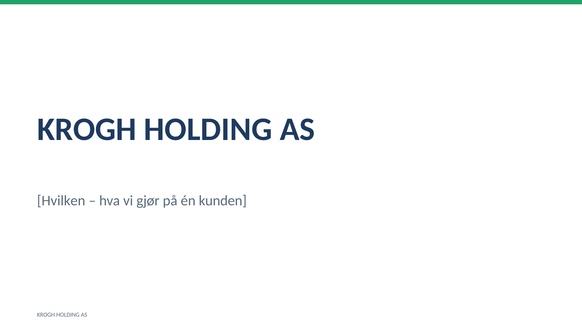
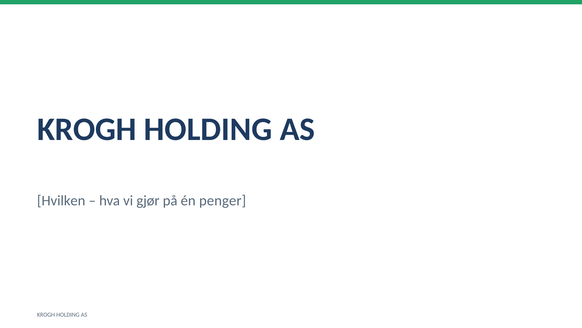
kunden: kunden -> penger
